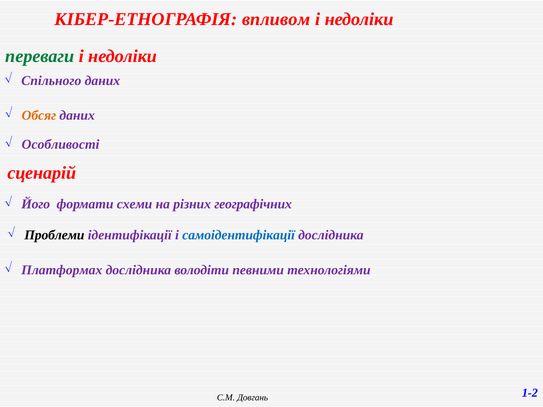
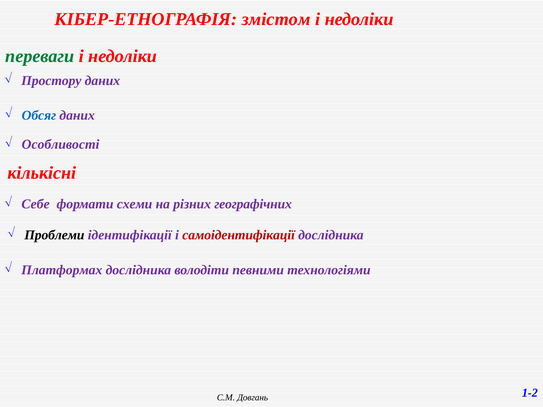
впливом: впливом -> змістом
Спільного: Спільного -> Простору
Обсяг colour: orange -> blue
сценарій: сценарій -> кількісні
Його: Його -> Себе
самоідентифікації colour: blue -> red
